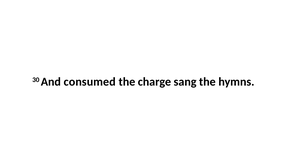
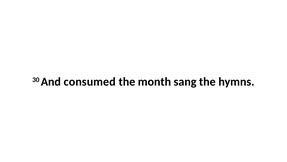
charge: charge -> month
